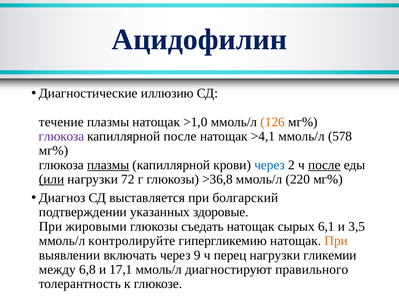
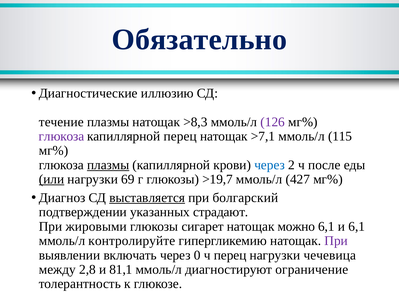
Ацидофилин: Ацидофилин -> Обязательно
>1,0: >1,0 -> >8,3
126 colour: orange -> purple
капиллярной после: после -> перец
>4,1: >4,1 -> >7,1
578: 578 -> 115
после at (324, 165) underline: present -> none
72: 72 -> 69
>36,8: >36,8 -> >19,7
220: 220 -> 427
выставляется underline: none -> present
здоровые: здоровые -> страдают
съедать: съедать -> сигарет
сырых: сырых -> можно
и 3,5: 3,5 -> 6,1
При at (336, 241) colour: orange -> purple
9: 9 -> 0
гликемии: гликемии -> чечевица
6,8: 6,8 -> 2,8
17,1: 17,1 -> 81,1
правильного: правильного -> ограничение
